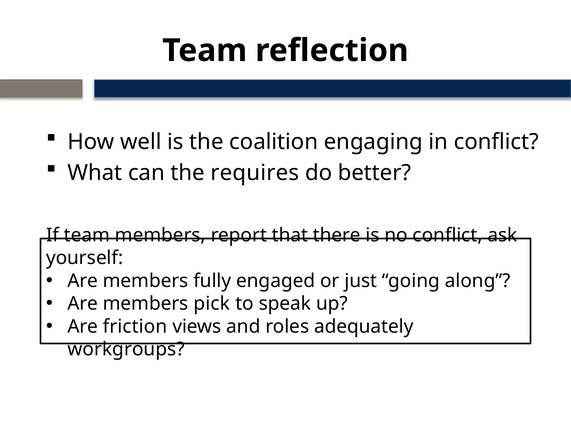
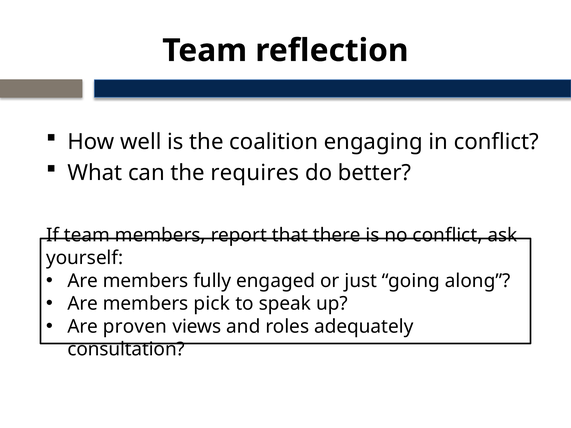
friction: friction -> proven
workgroups: workgroups -> consultation
